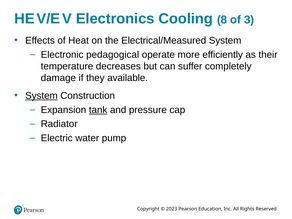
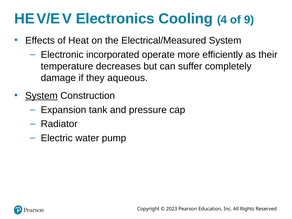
8: 8 -> 4
3: 3 -> 9
pedagogical: pedagogical -> incorporated
available: available -> aqueous
tank underline: present -> none
